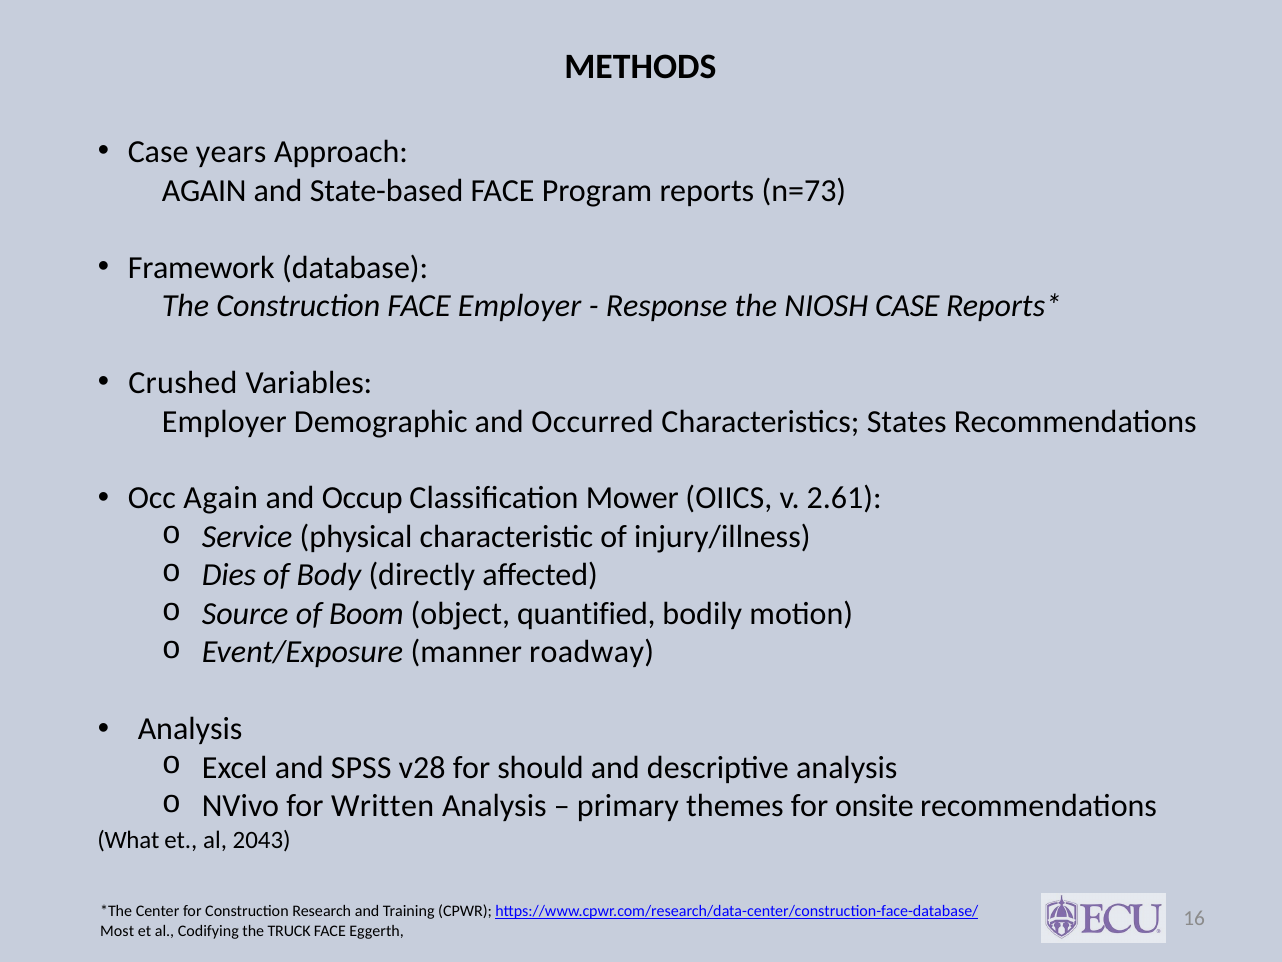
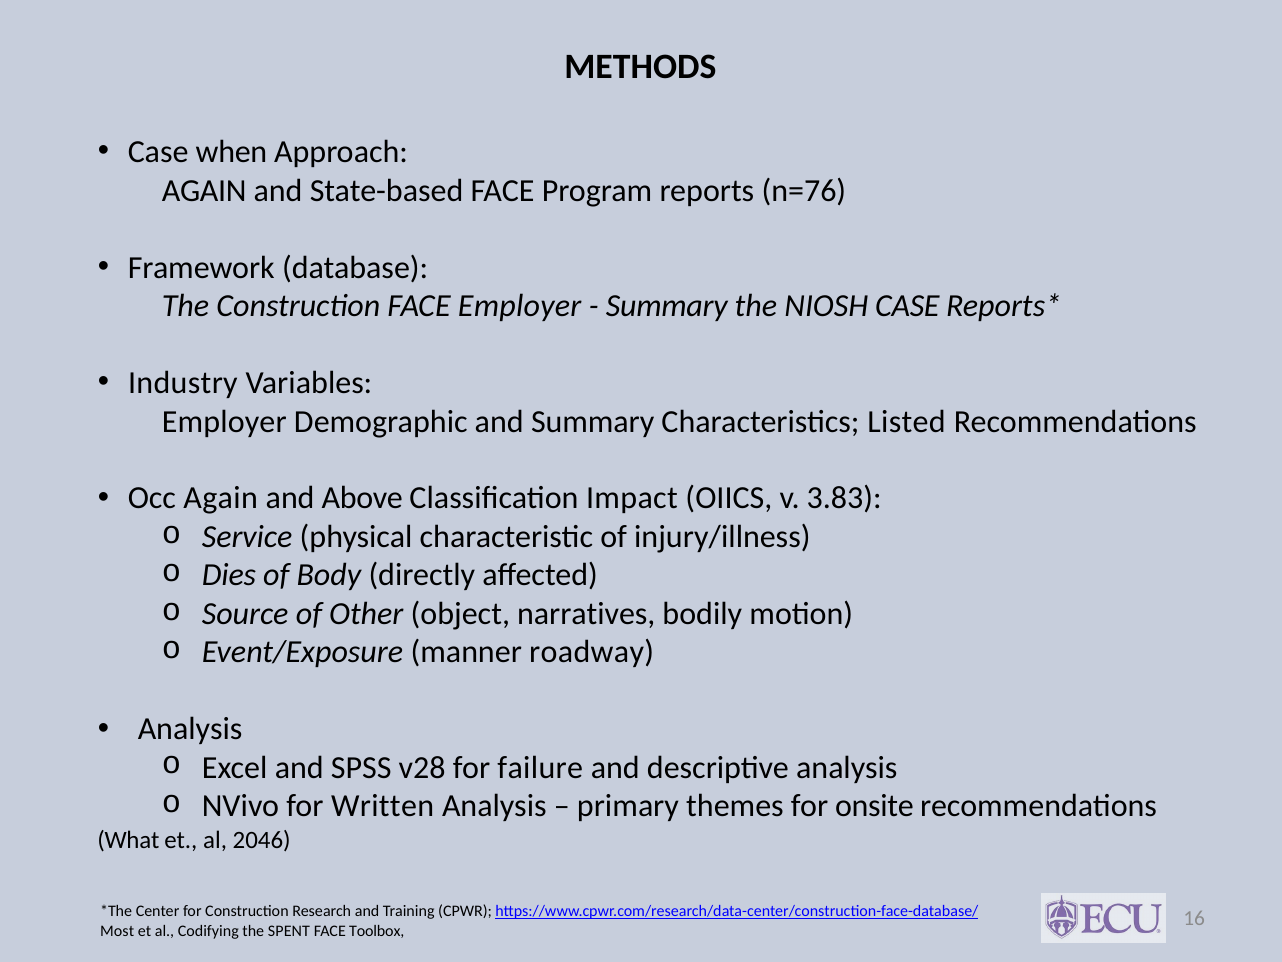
years: years -> when
n=73: n=73 -> n=76
Response at (667, 306): Response -> Summary
Crushed: Crushed -> Industry
and Occurred: Occurred -> Summary
States: States -> Listed
Occup: Occup -> Above
Mower: Mower -> Impact
2.61: 2.61 -> 3.83
Boom: Boom -> Other
quantified: quantified -> narratives
should: should -> failure
2043: 2043 -> 2046
TRUCK: TRUCK -> SPENT
Eggerth: Eggerth -> Toolbox
